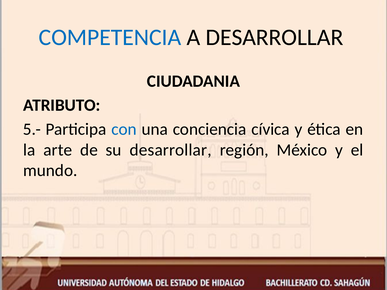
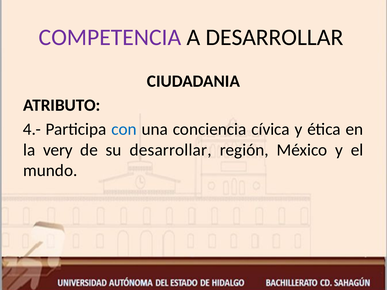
COMPETENCIA colour: blue -> purple
5.-: 5.- -> 4.-
arte: arte -> very
